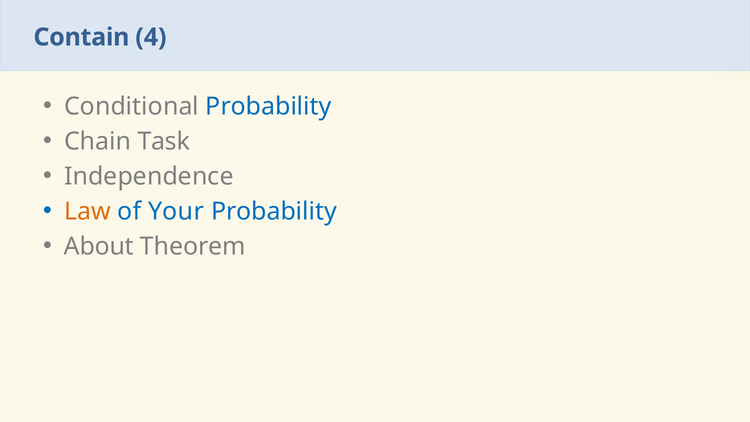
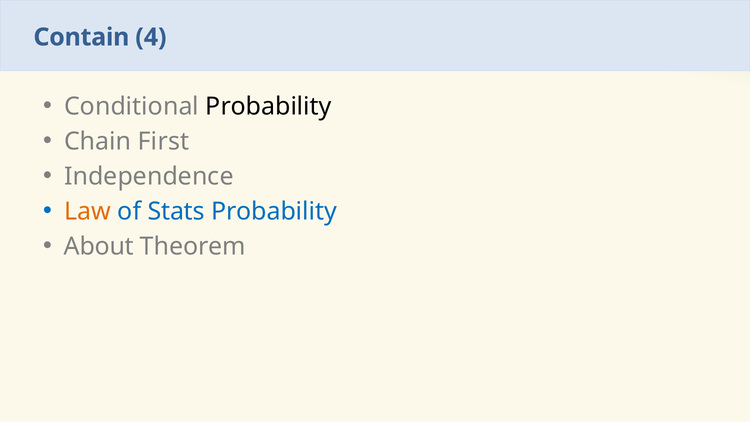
Probability at (268, 106) colour: blue -> black
Task: Task -> First
Your: Your -> Stats
